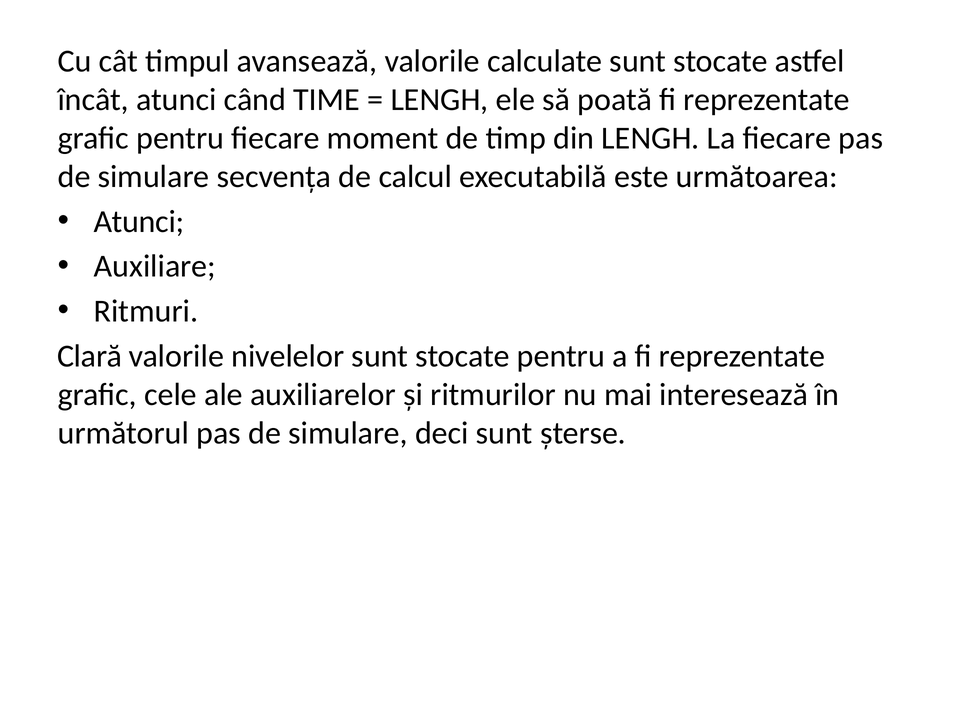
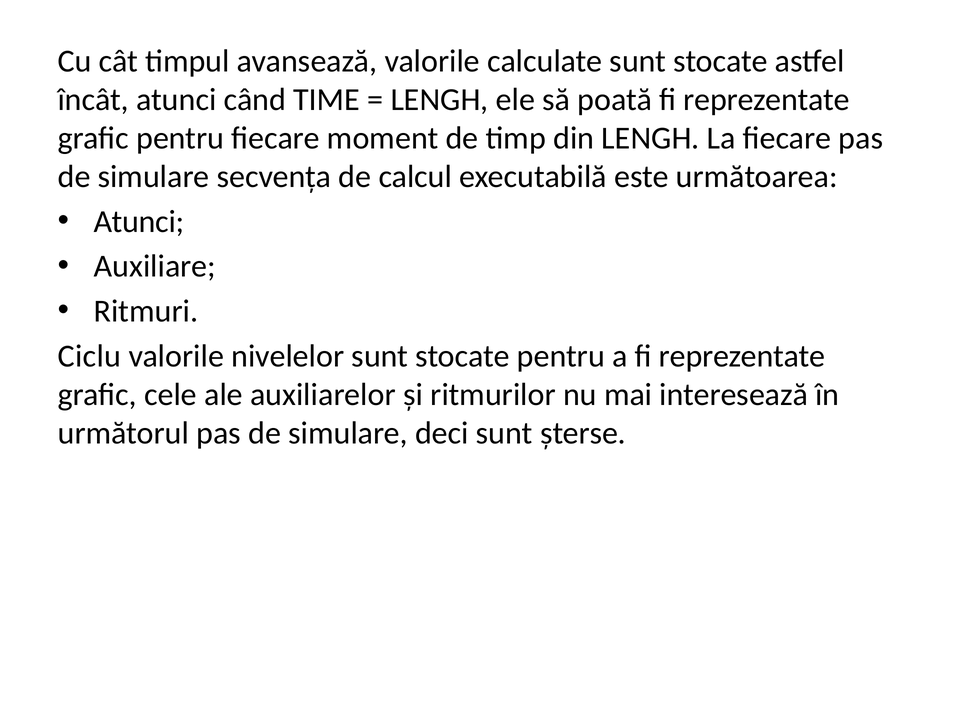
Clară: Clară -> Ciclu
